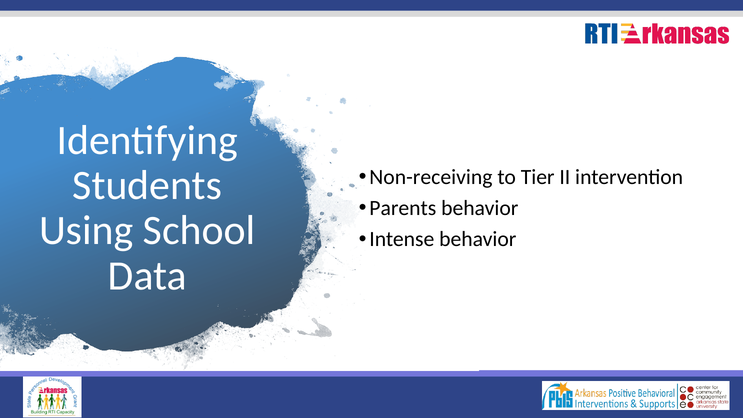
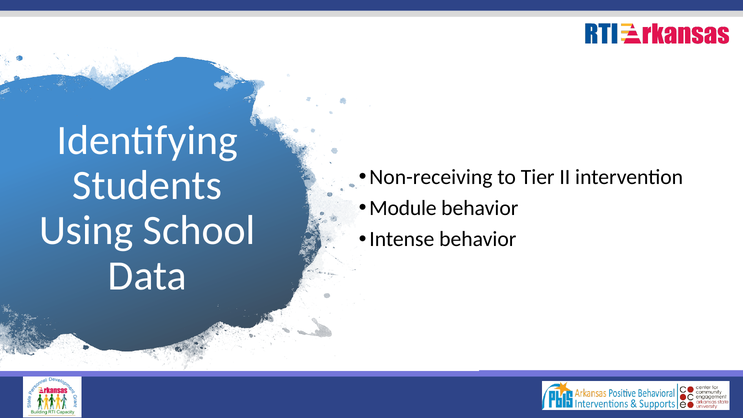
Parents: Parents -> Module
